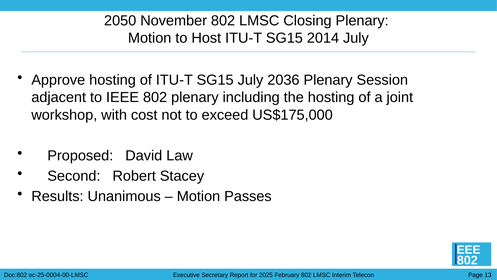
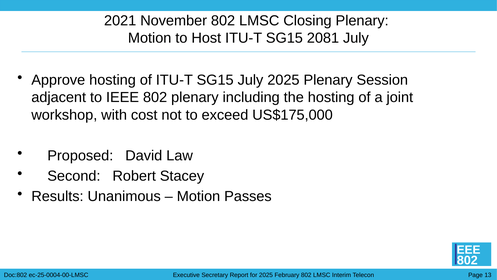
2050: 2050 -> 2021
2014: 2014 -> 2081
July 2036: 2036 -> 2025
